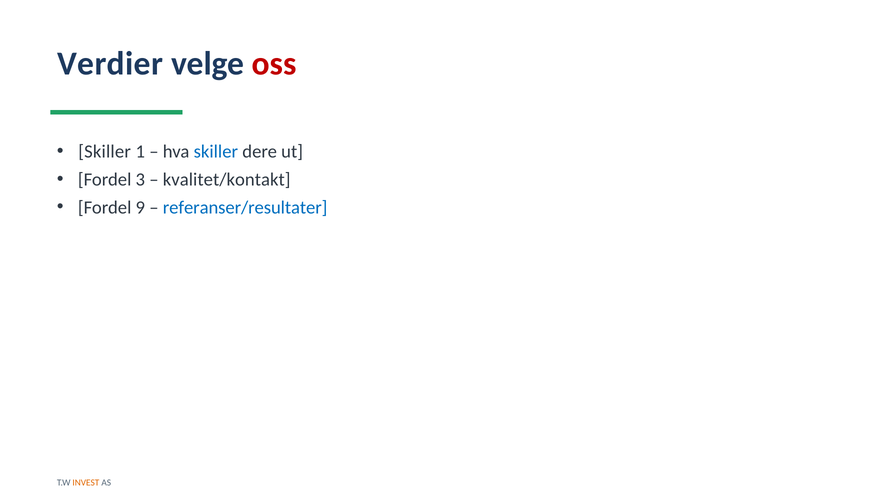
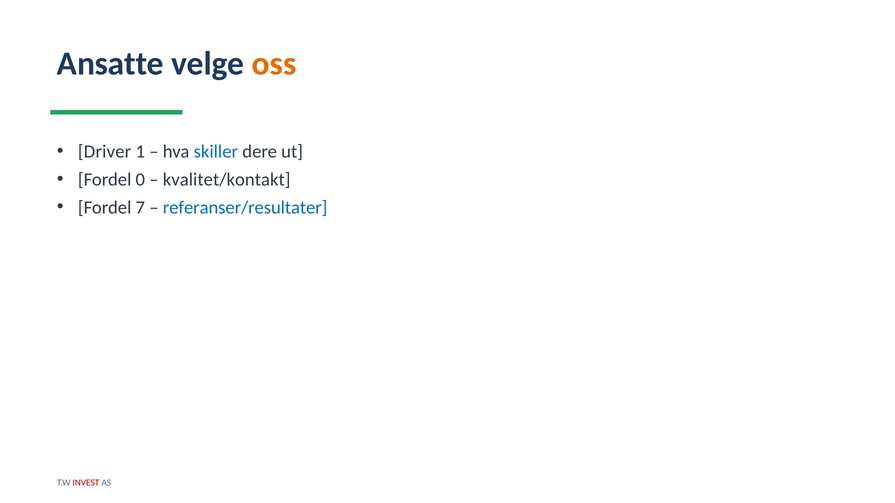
Verdier: Verdier -> Ansatte
oss colour: red -> orange
Skiller at (105, 152): Skiller -> Driver
3: 3 -> 0
9: 9 -> 7
INVEST colour: orange -> red
